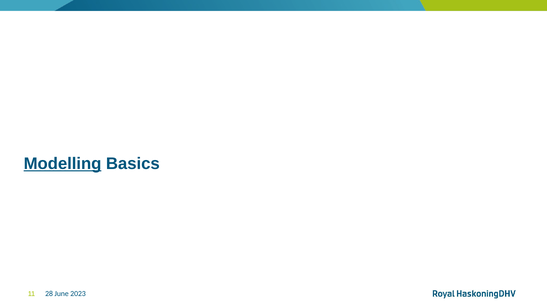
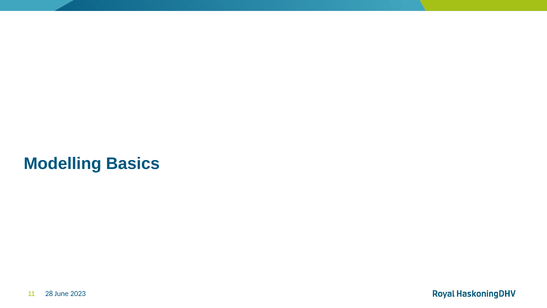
Modelling underline: present -> none
